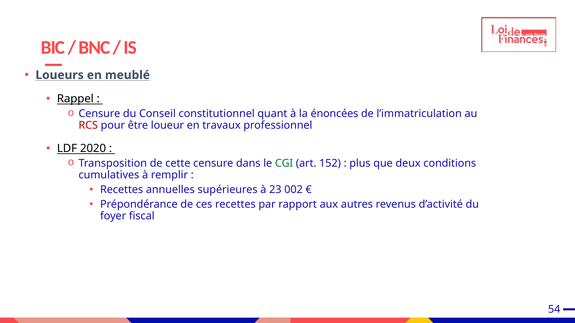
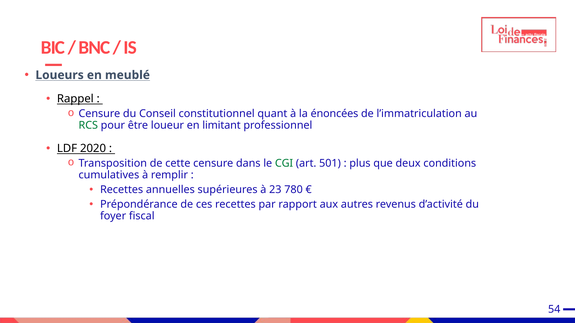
RCS colour: red -> green
travaux: travaux -> limitant
152: 152 -> 501
002: 002 -> 780
